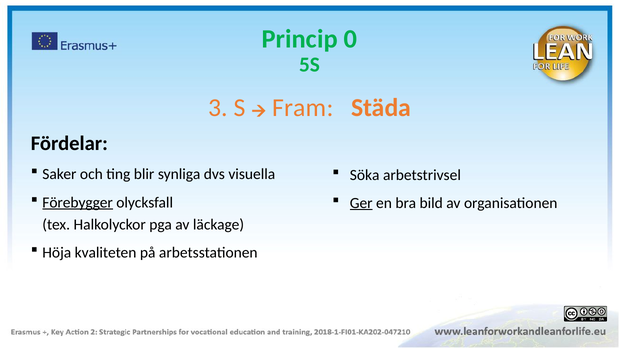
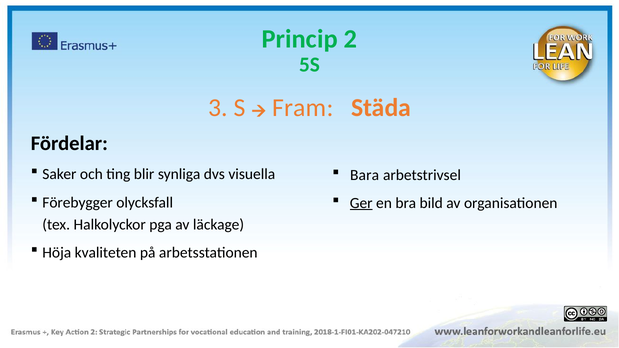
0: 0 -> 2
Söka: Söka -> Bara
Förebygger underline: present -> none
